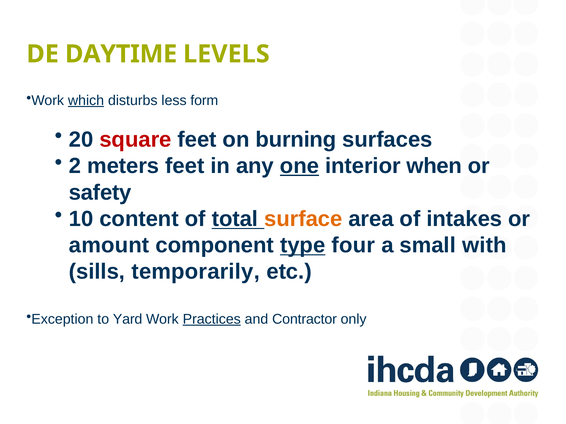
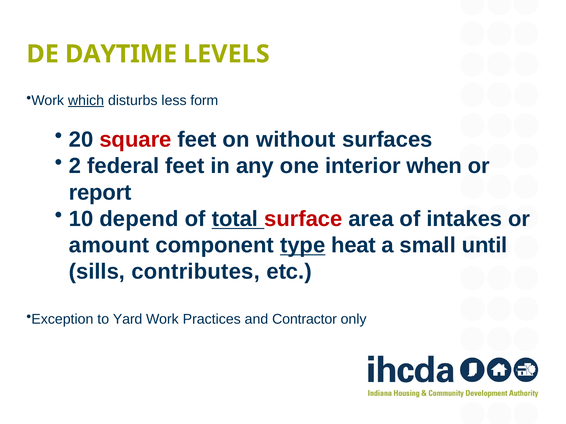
burning: burning -> without
meters: meters -> federal
one underline: present -> none
safety: safety -> report
content: content -> depend
surface colour: orange -> red
four: four -> heat
with: with -> until
temporarily: temporarily -> contributes
Practices underline: present -> none
